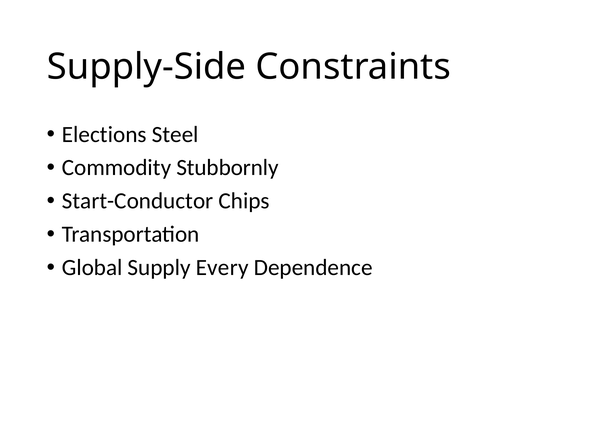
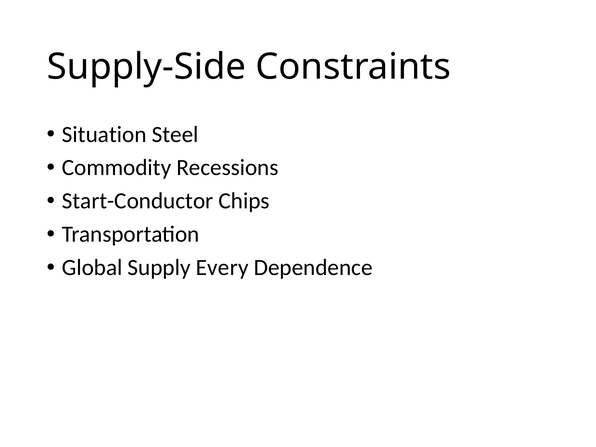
Elections: Elections -> Situation
Stubbornly: Stubbornly -> Recessions
